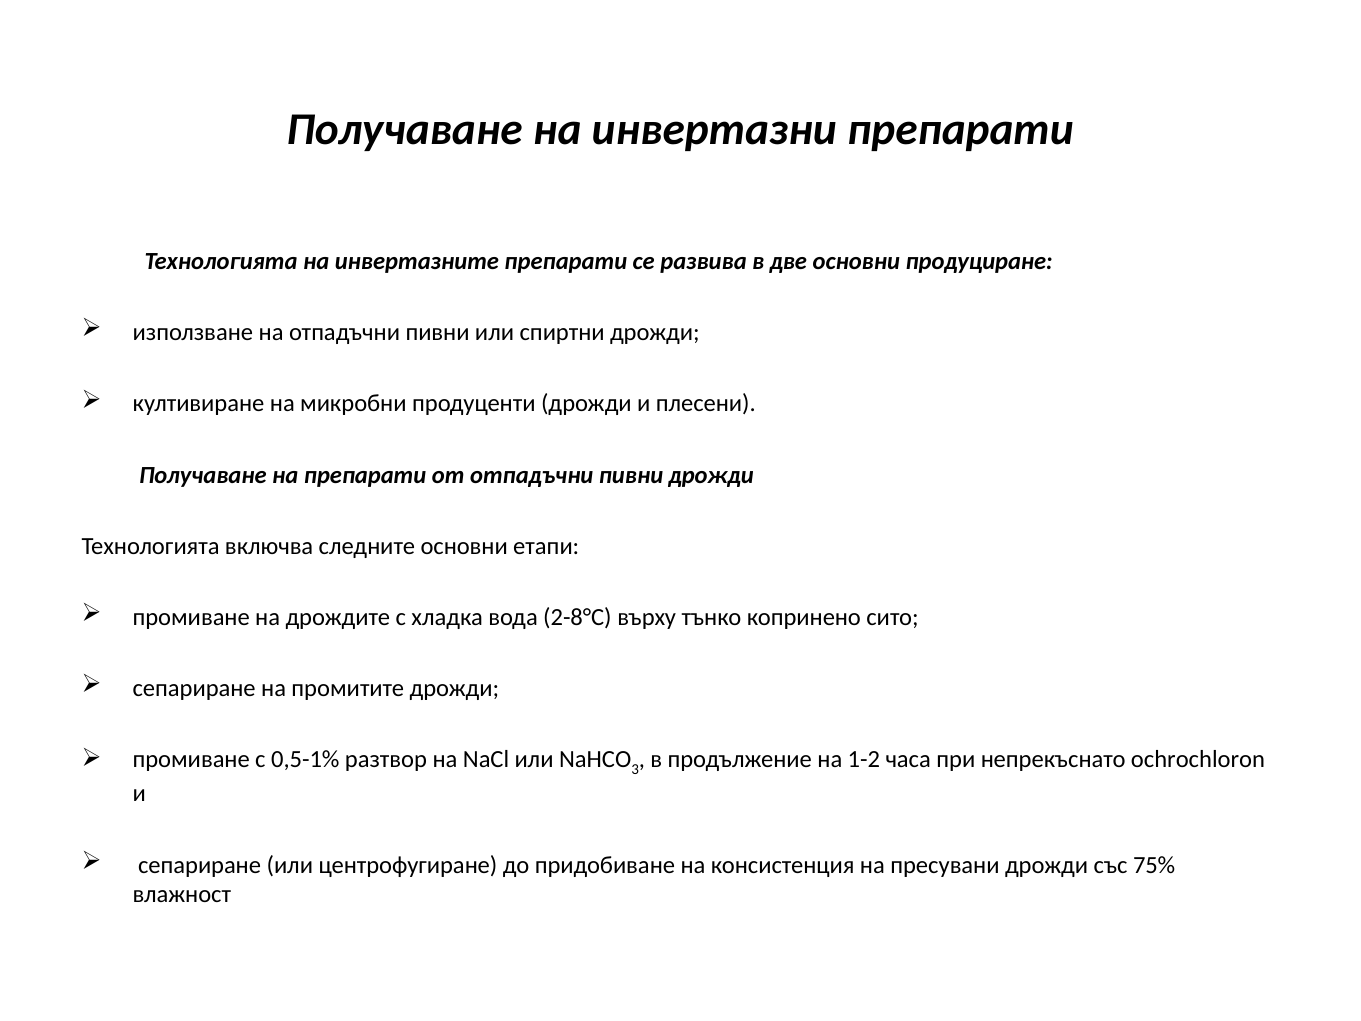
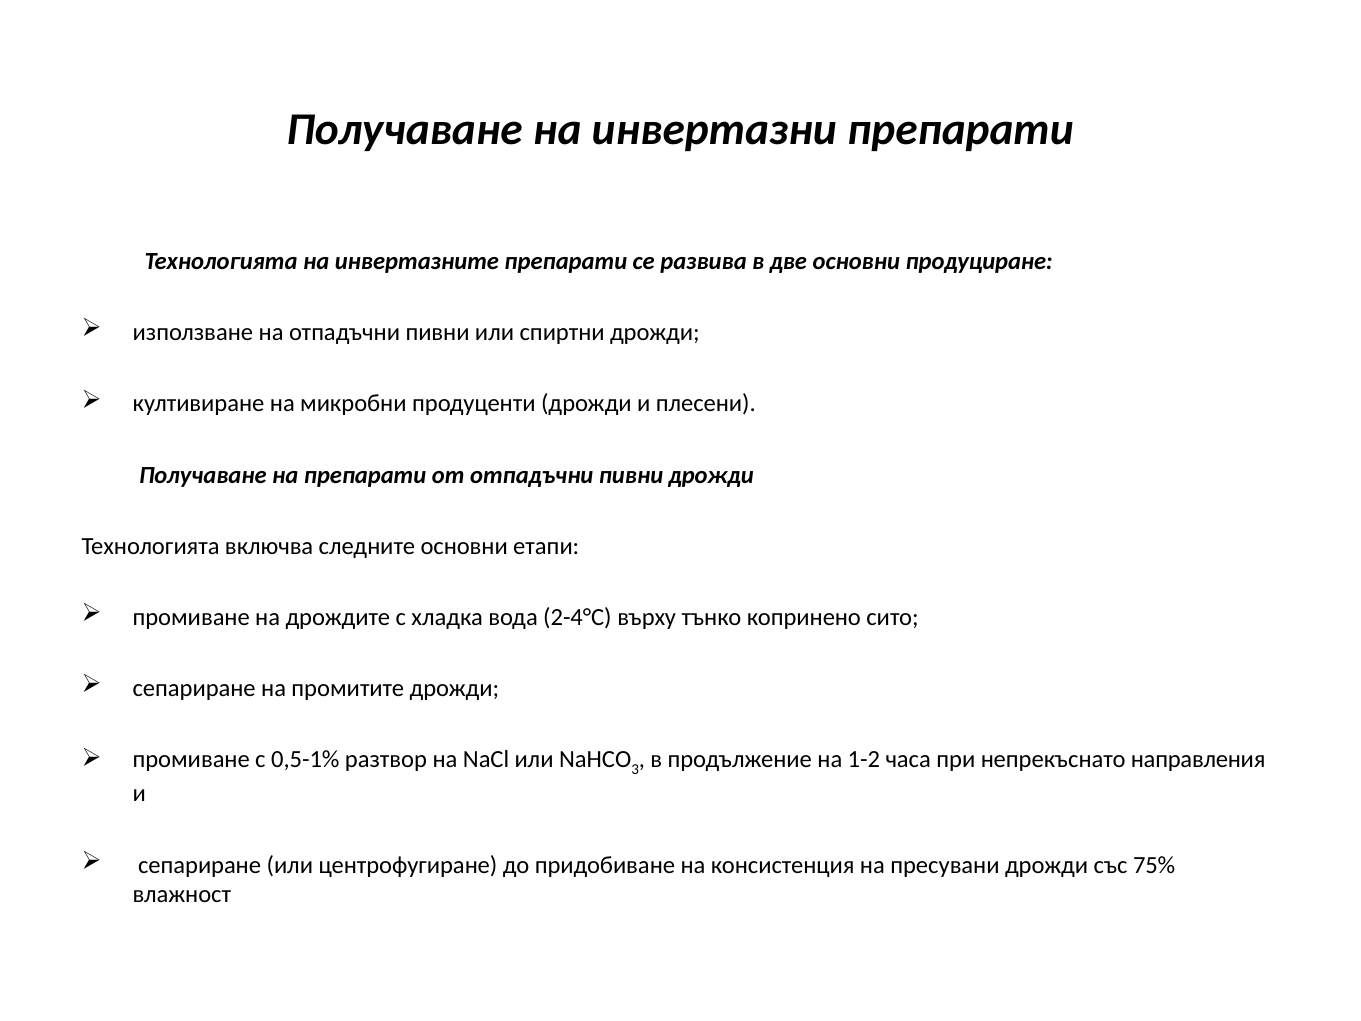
2-8°С: 2-8°С -> 2-4°С
ochrochloron: ochrochloron -> направления
